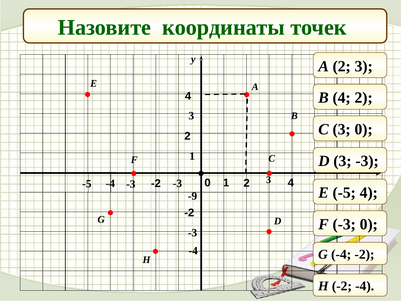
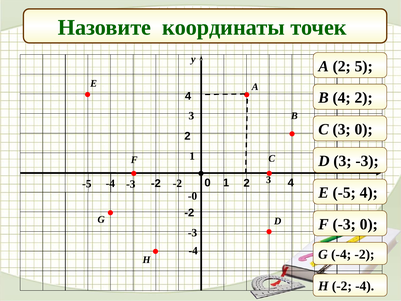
2 3: 3 -> 5
-3 -3: -3 -> -2
-9: -9 -> -0
